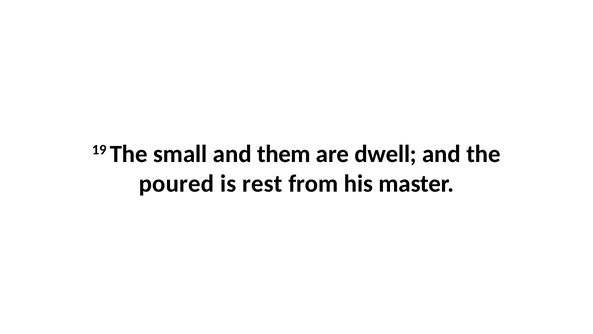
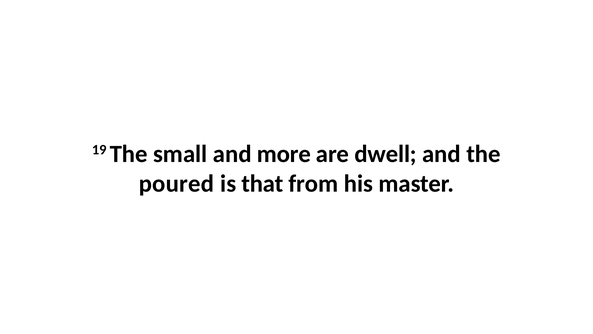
them: them -> more
rest: rest -> that
